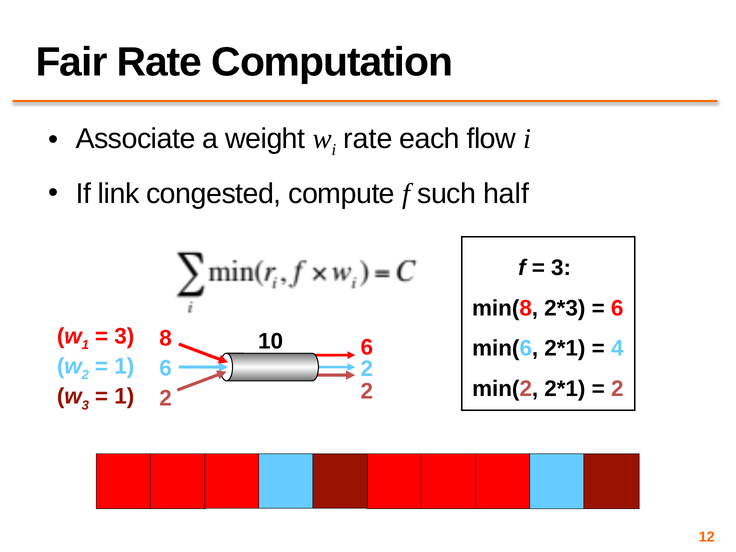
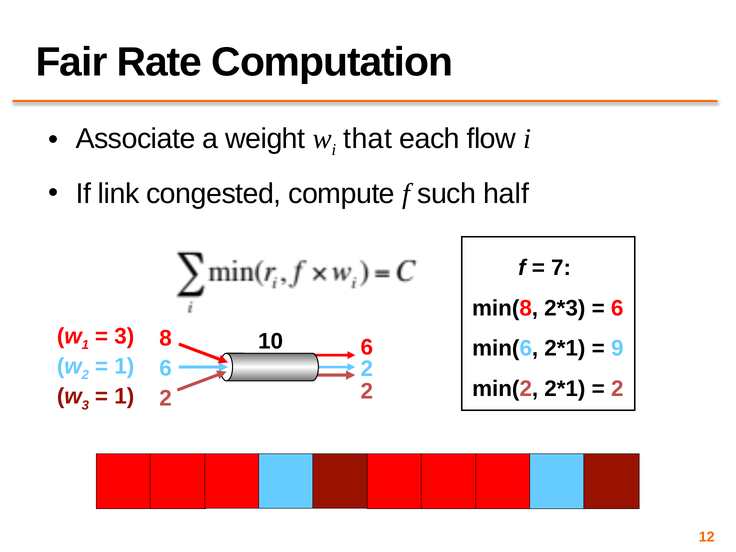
i rate: rate -> that
3 at (561, 268): 3 -> 7
4: 4 -> 9
